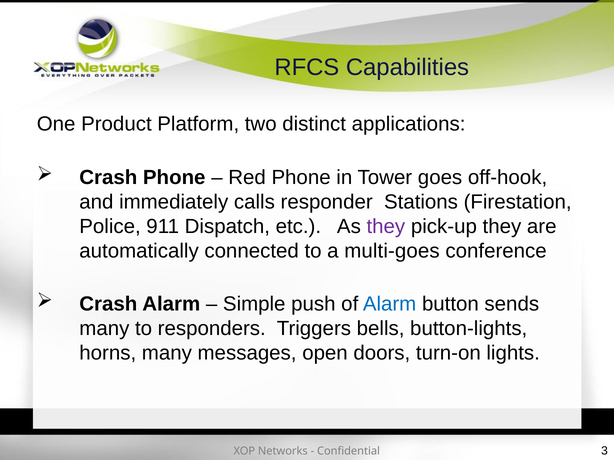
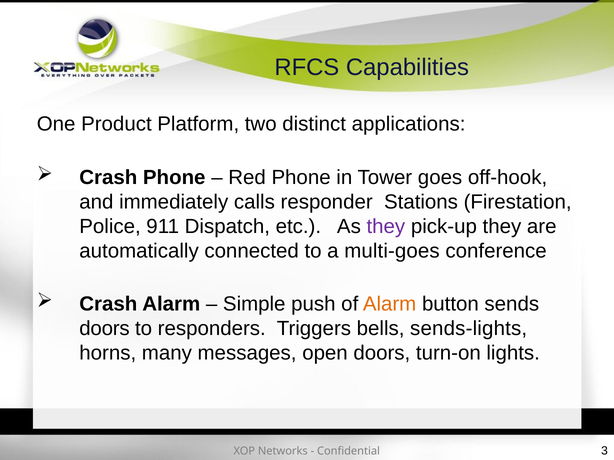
Alarm at (390, 304) colour: blue -> orange
many at (104, 329): many -> doors
button-lights: button-lights -> sends-lights
